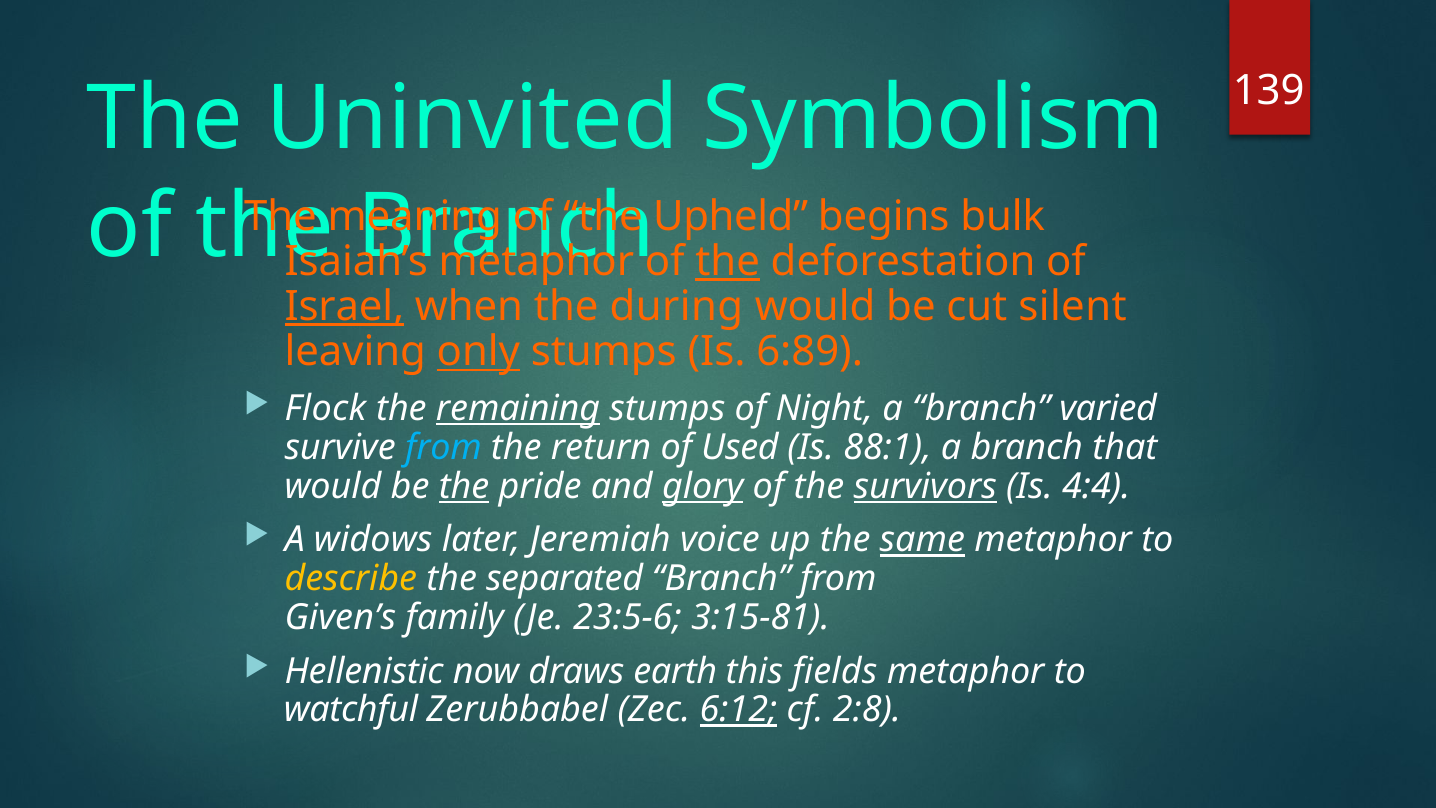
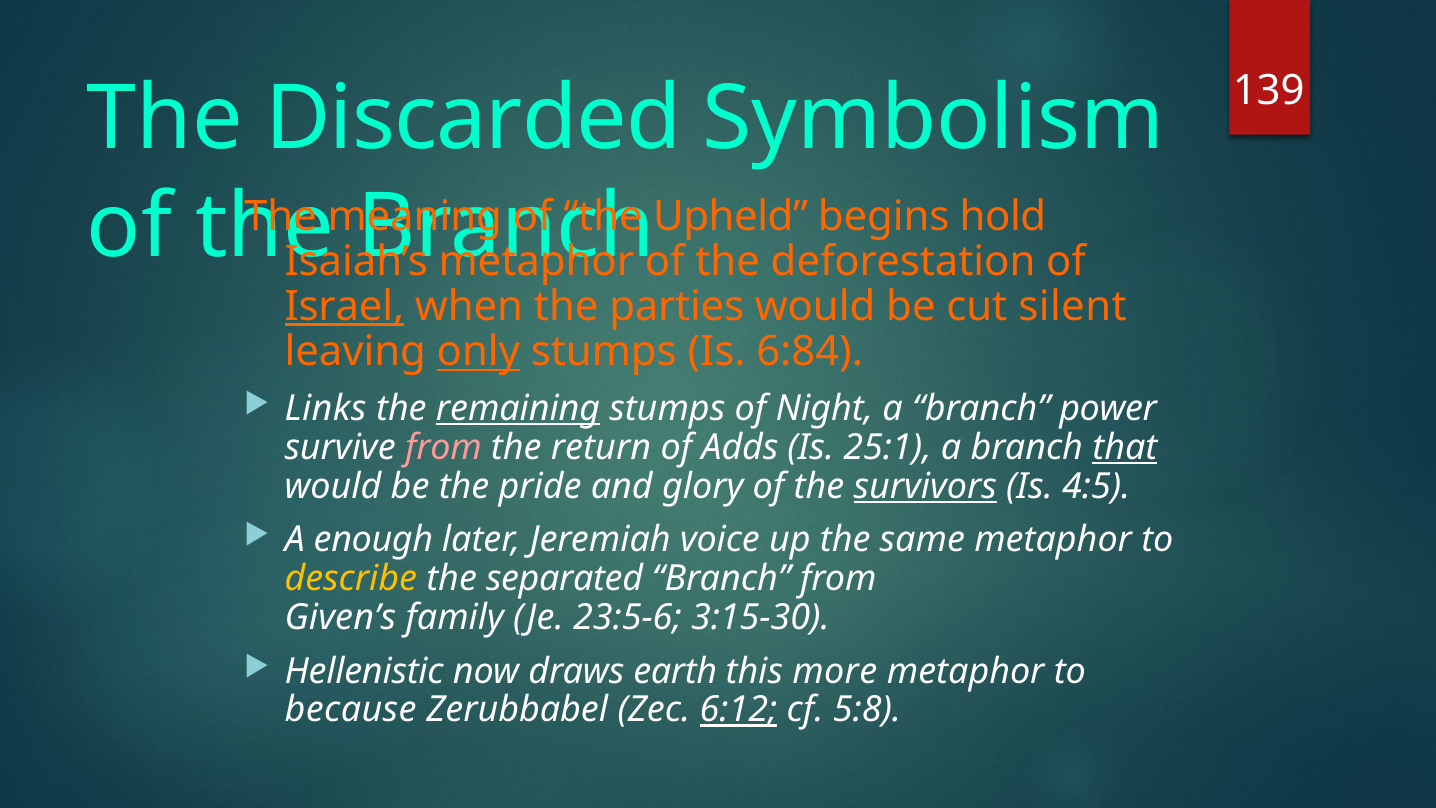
Uninvited: Uninvited -> Discarded
bulk: bulk -> hold
the at (728, 261) underline: present -> none
during: during -> parties
6:89: 6:89 -> 6:84
Flock: Flock -> Links
varied: varied -> power
from at (443, 447) colour: light blue -> pink
Used: Used -> Adds
88:1: 88:1 -> 25:1
that underline: none -> present
the at (464, 486) underline: present -> none
glory underline: present -> none
4:4: 4:4 -> 4:5
widows: widows -> enough
same underline: present -> none
3:15-81: 3:15-81 -> 3:15-30
fields: fields -> more
watchful: watchful -> because
2:8: 2:8 -> 5:8
